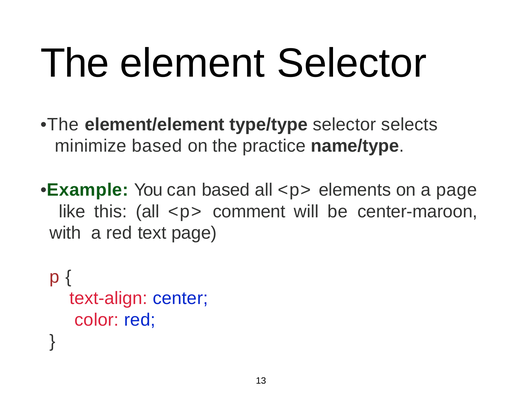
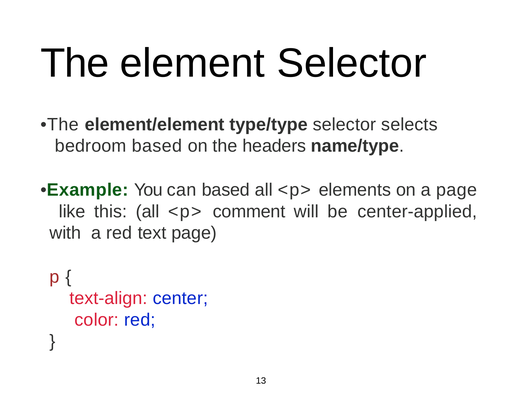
minimize: minimize -> bedroom
practice: practice -> headers
center-maroon: center-maroon -> center-applied
